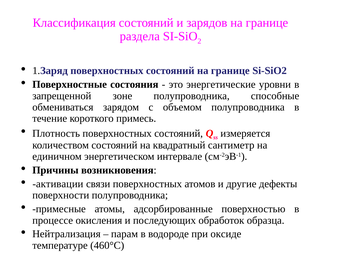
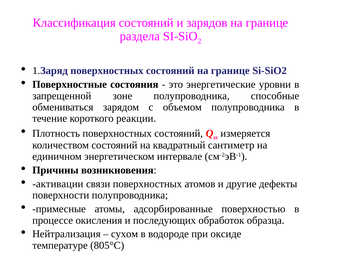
примесь: примесь -> реакции
парам: парам -> сухом
460°С: 460°С -> 805°С
